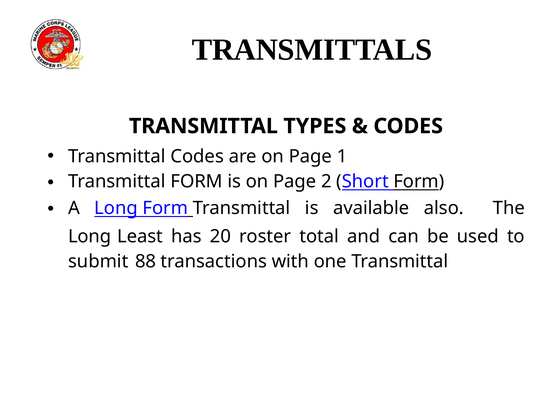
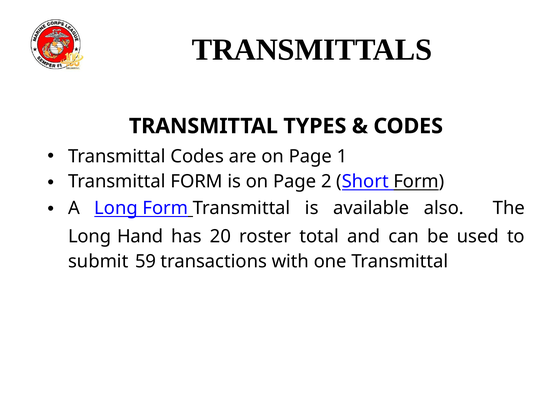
Least: Least -> Hand
88: 88 -> 59
